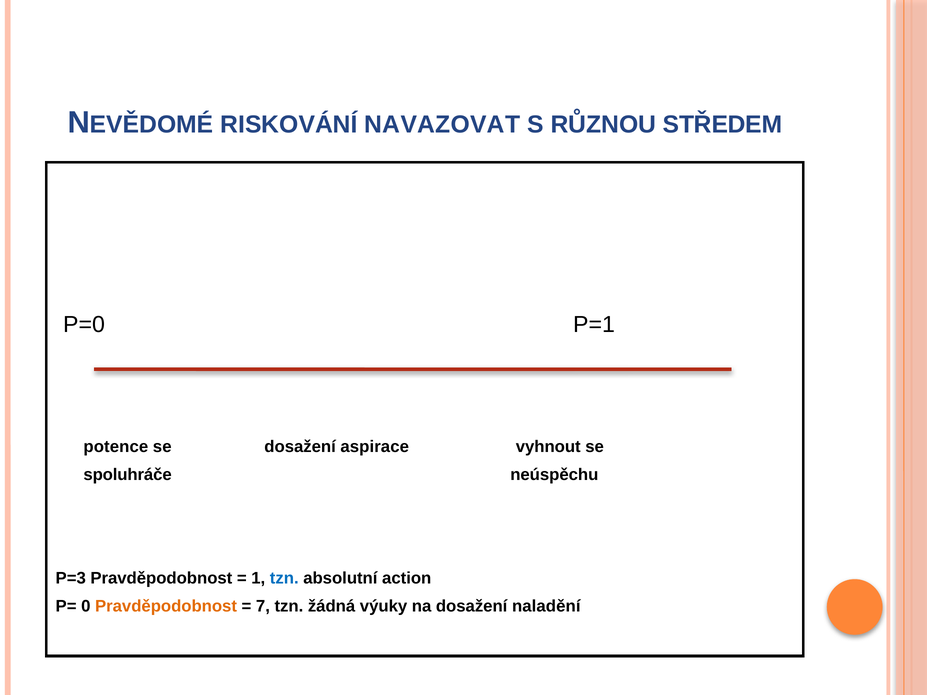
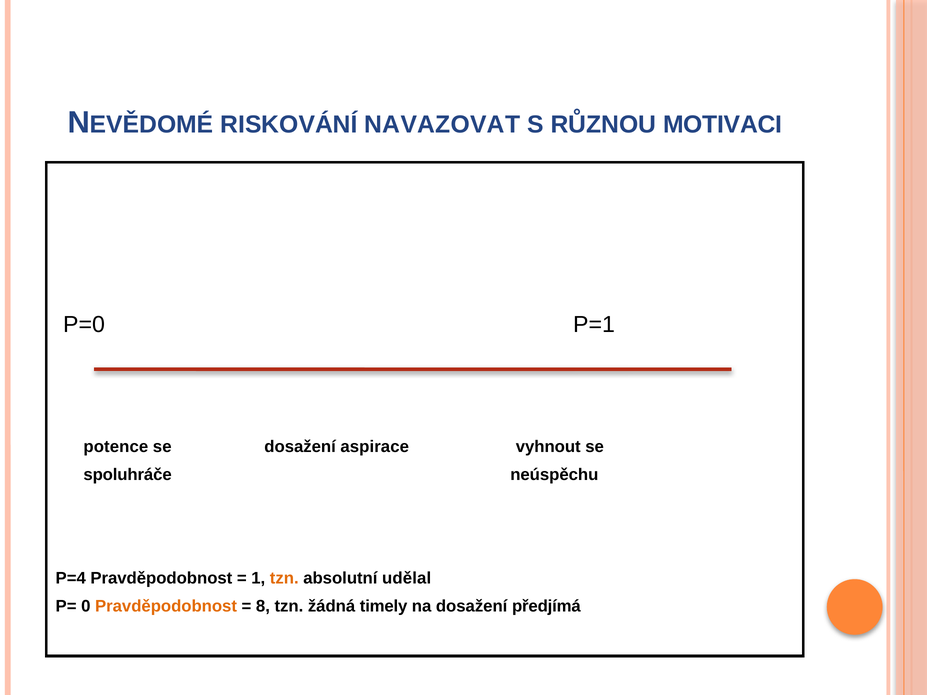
STŘEDEM: STŘEDEM -> MOTIVACI
P=3: P=3 -> P=4
tzn at (284, 578) colour: blue -> orange
action: action -> udělal
7: 7 -> 8
výuky: výuky -> timely
naladění: naladění -> předjímá
